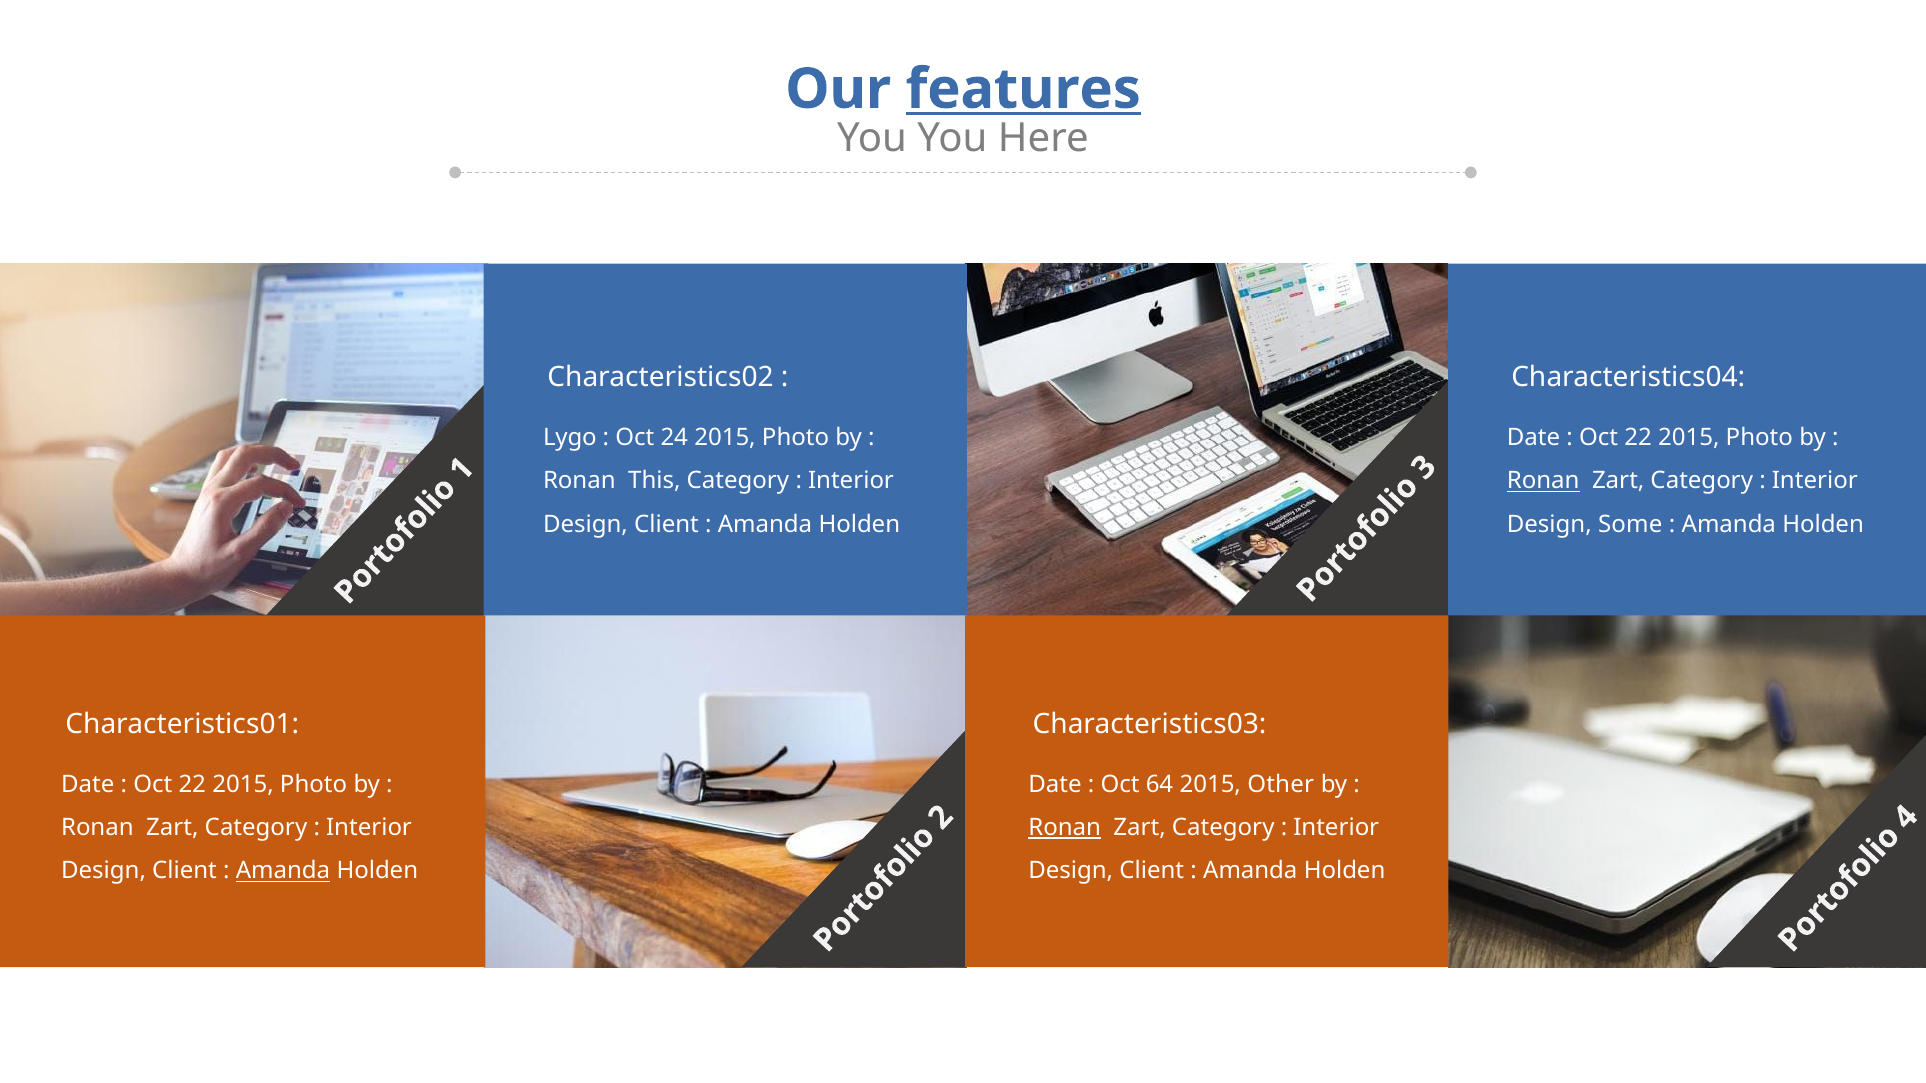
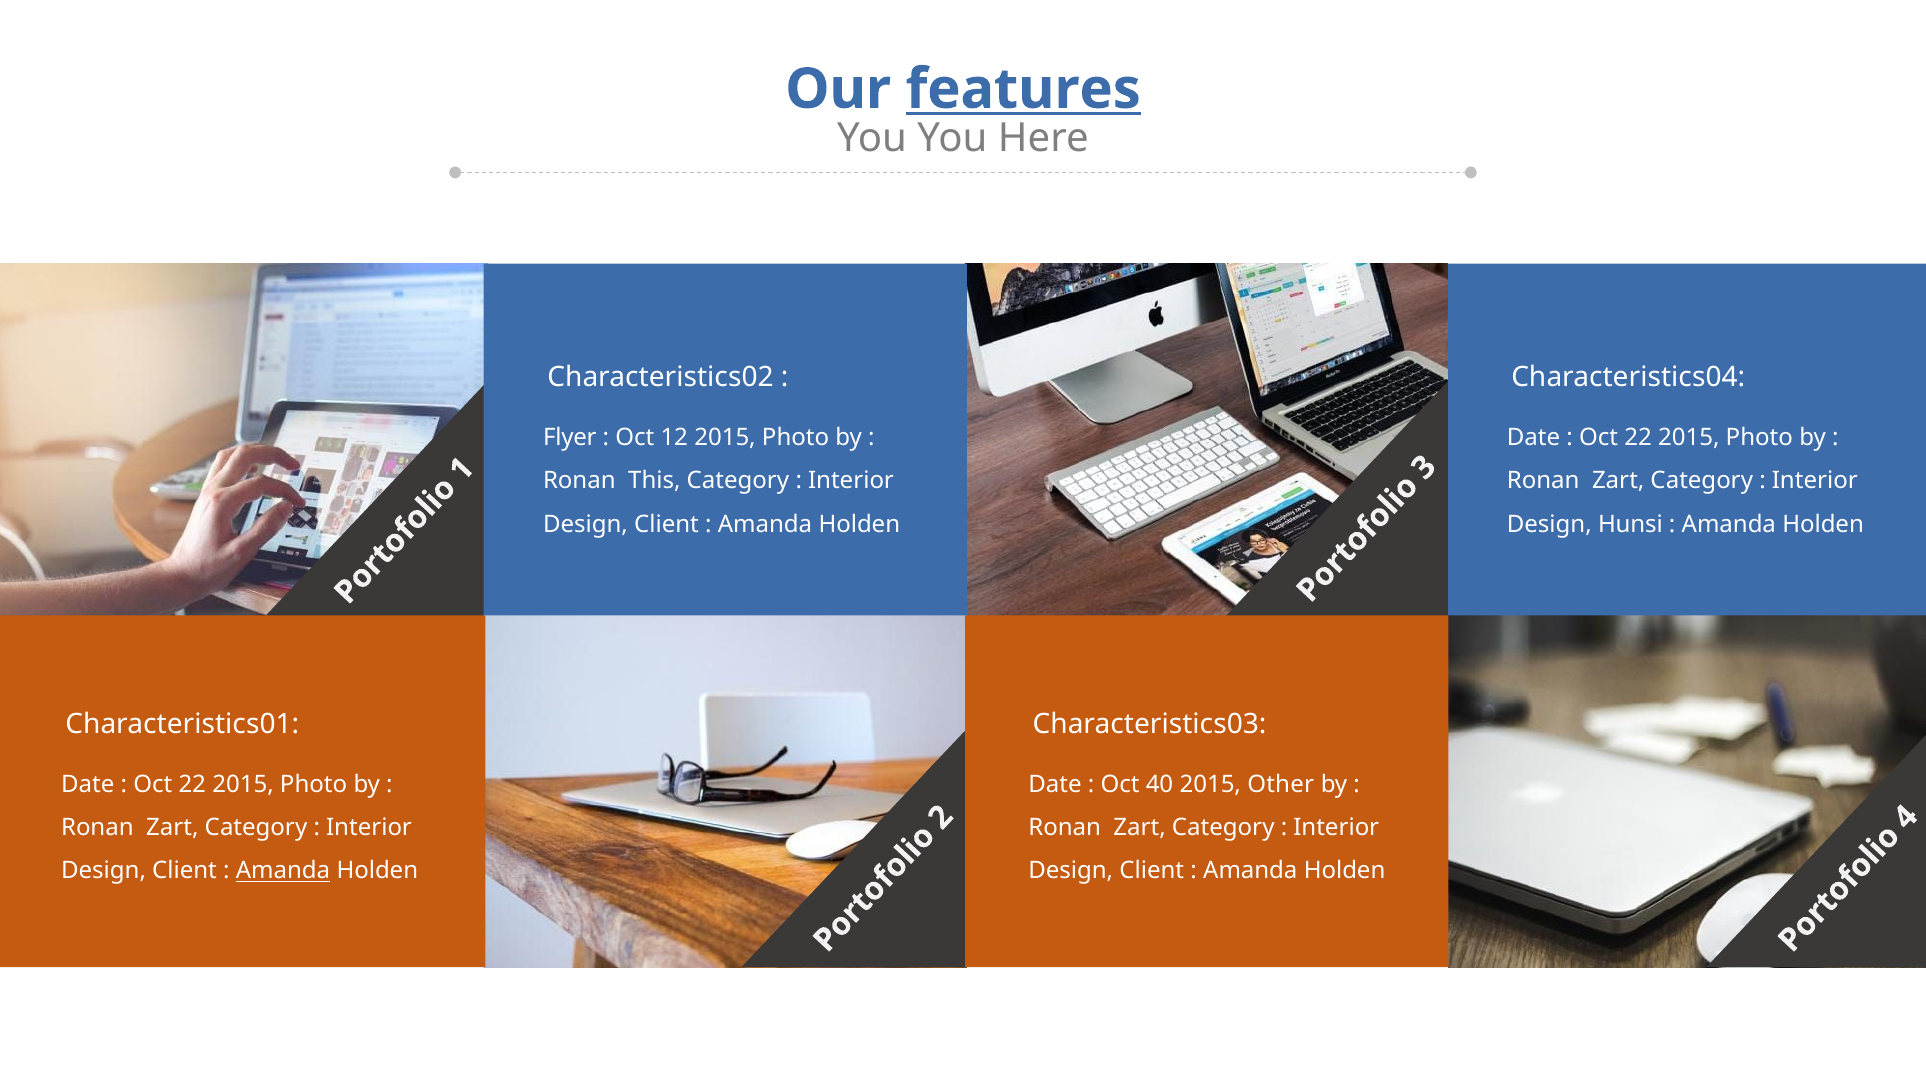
Lygo: Lygo -> Flyer
24: 24 -> 12
Ronan at (1543, 481) underline: present -> none
Some: Some -> Hunsi
64: 64 -> 40
Ronan at (1065, 828) underline: present -> none
